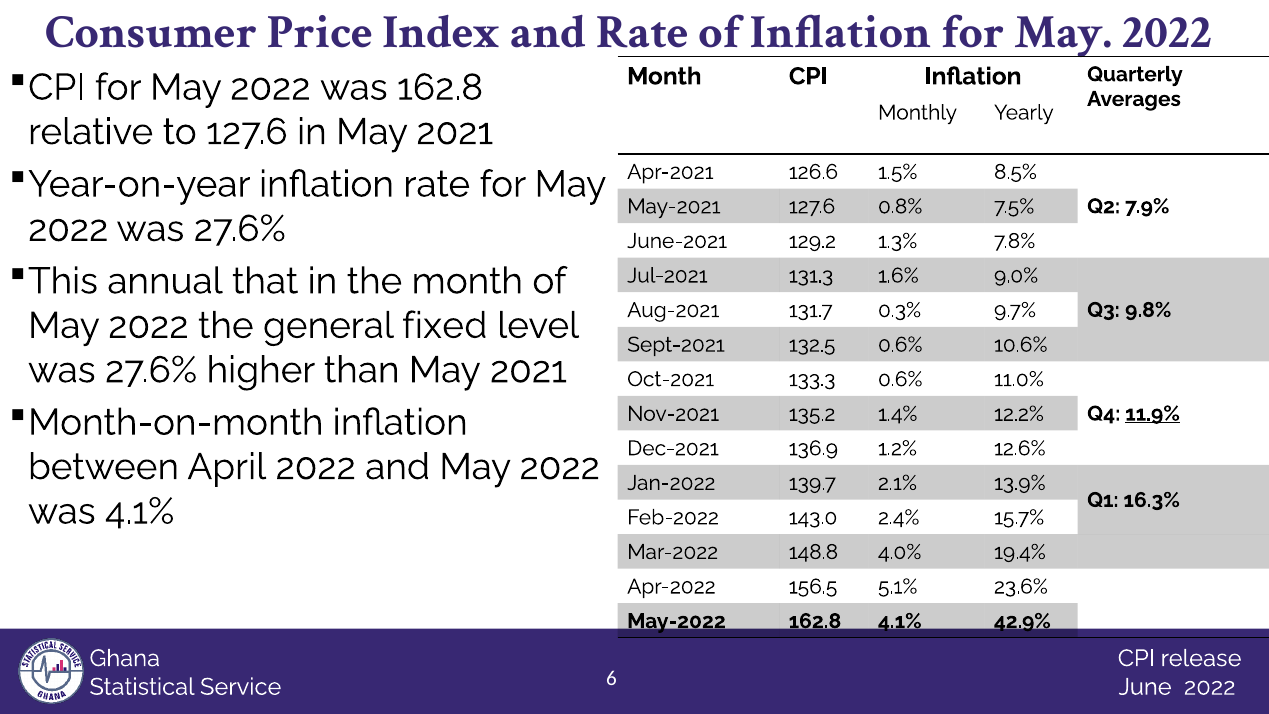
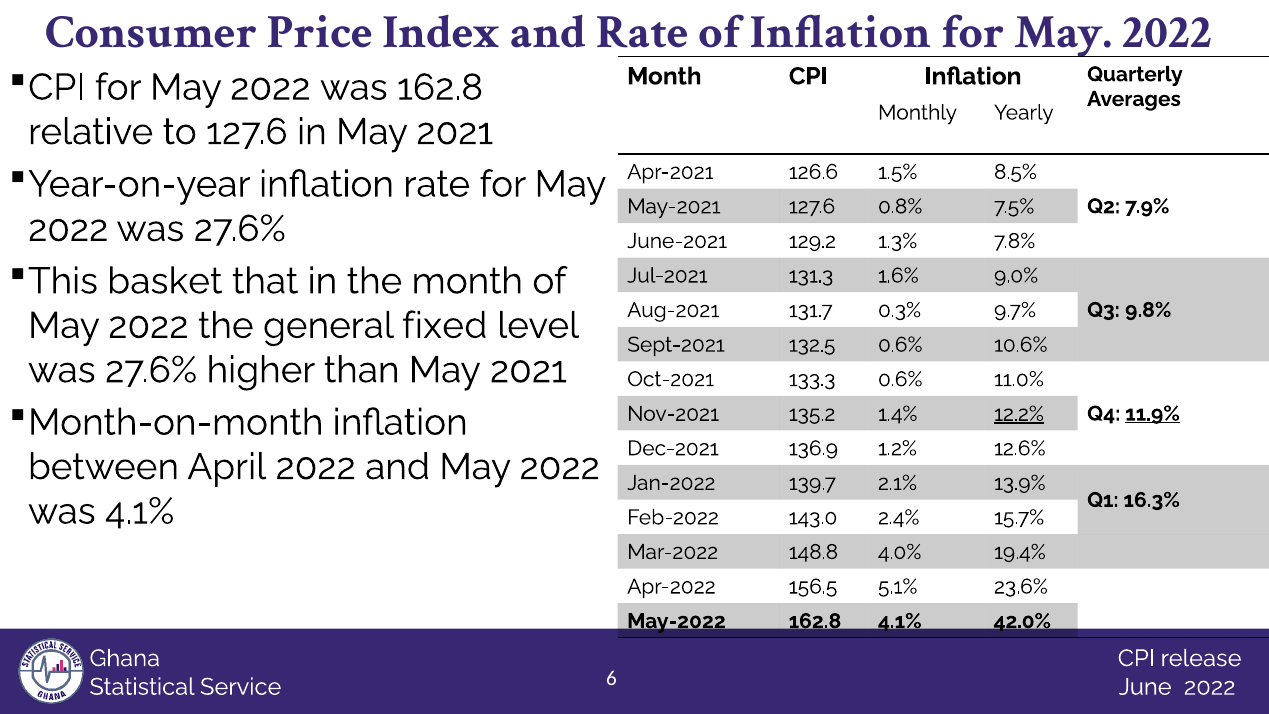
annual: annual -> basket
12.2% underline: none -> present
42.9%: 42.9% -> 42.0%
